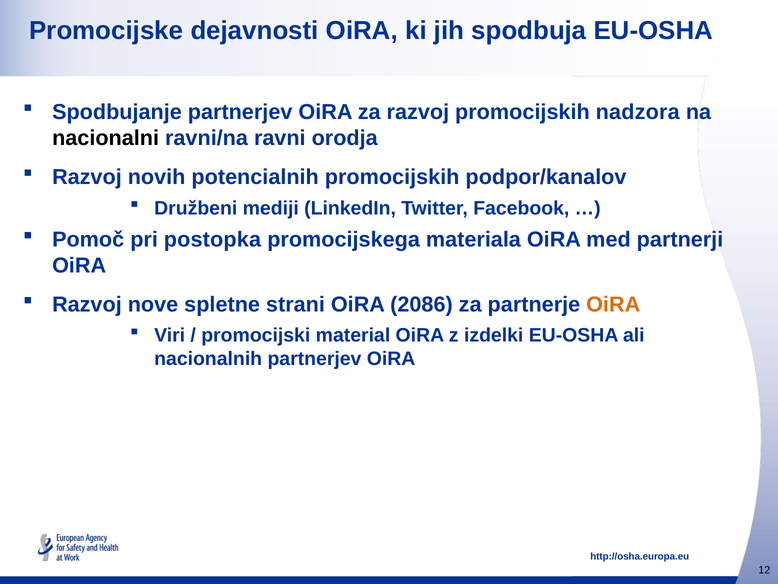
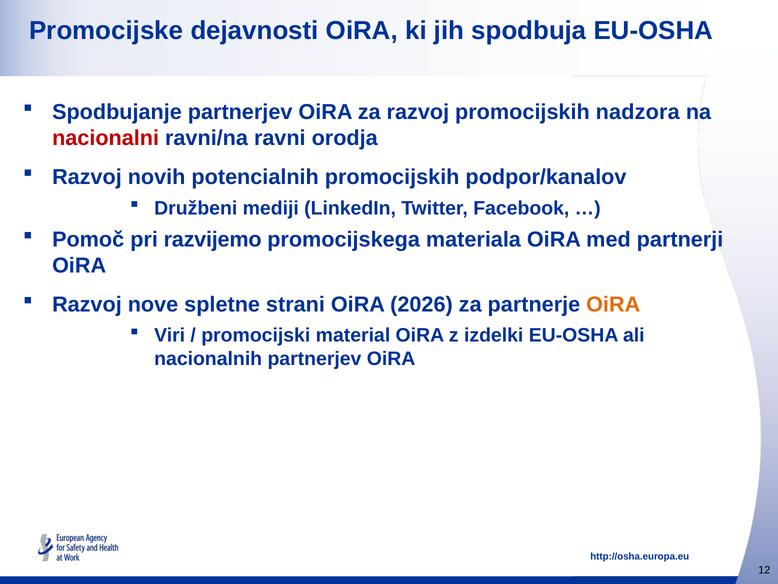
nacionalni colour: black -> red
postopka: postopka -> razvijemo
2086: 2086 -> 2026
